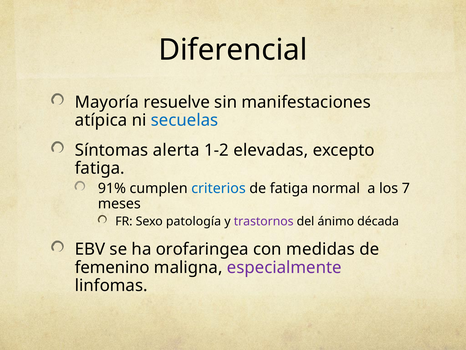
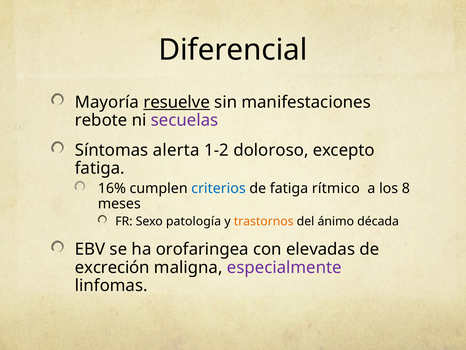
resuelve underline: none -> present
atípica: atípica -> rebote
secuelas colour: blue -> purple
elevadas: elevadas -> doloroso
91%: 91% -> 16%
normal: normal -> rítmico
7: 7 -> 8
trastornos colour: purple -> orange
medidas: medidas -> elevadas
femenino: femenino -> excreción
